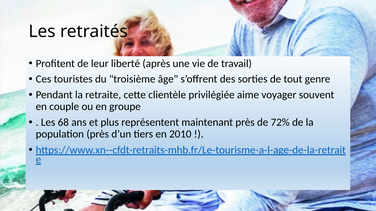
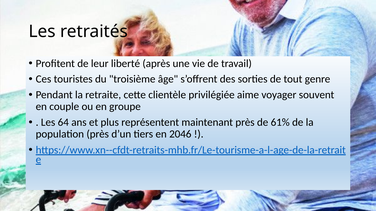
68: 68 -> 64
72%: 72% -> 61%
2010: 2010 -> 2046
